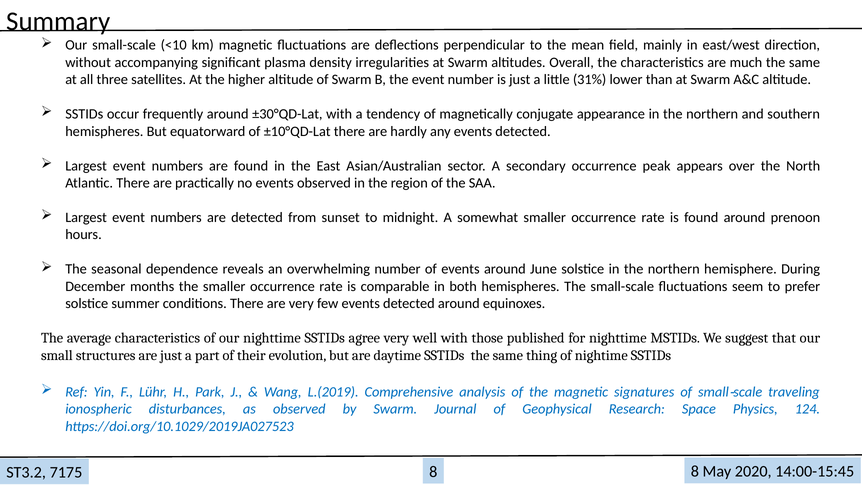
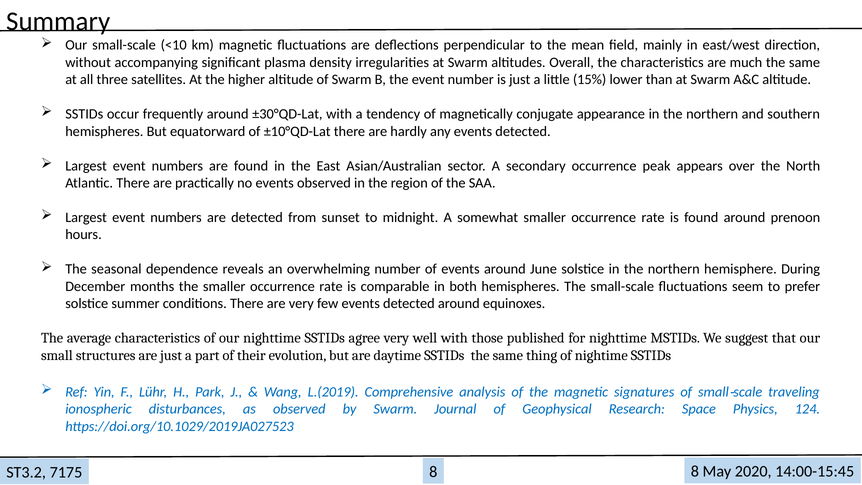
31%: 31% -> 15%
